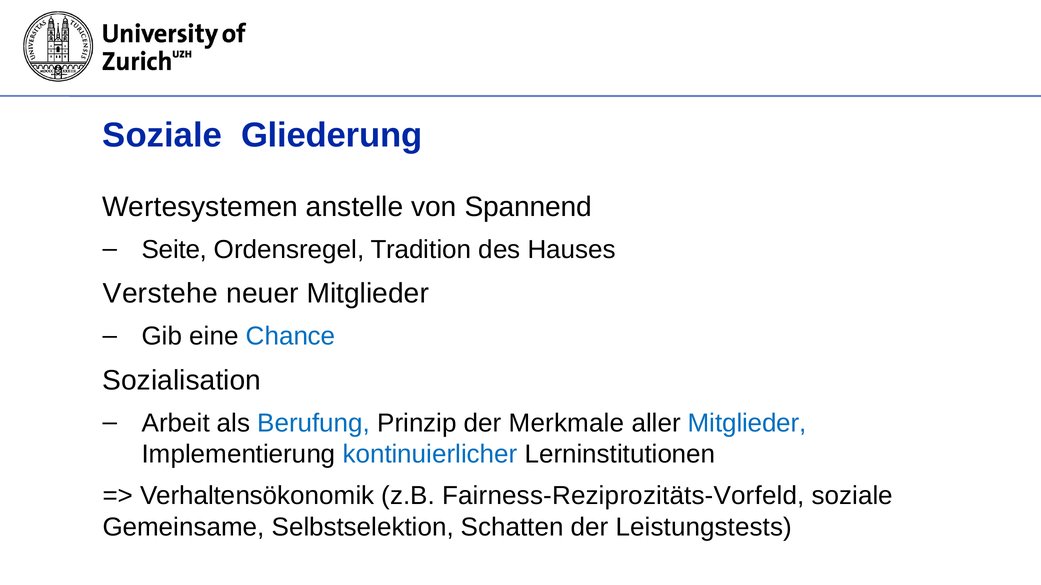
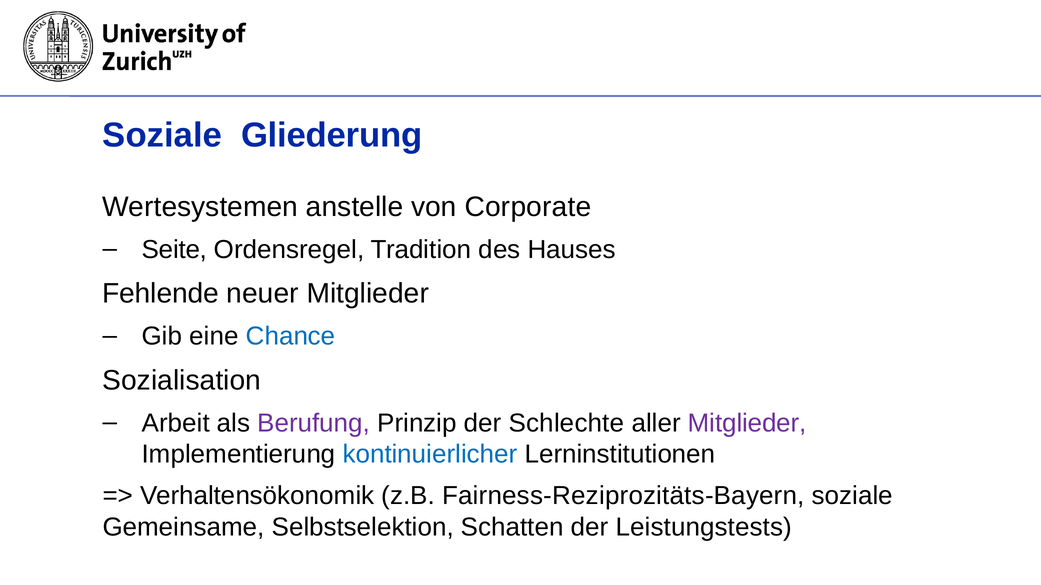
Spannend: Spannend -> Corporate
Verstehe: Verstehe -> Fehlende
Berufung colour: blue -> purple
Merkmale: Merkmale -> Schlechte
Mitglieder at (747, 424) colour: blue -> purple
Fairness-Reziprozitäts-Vorfeld: Fairness-Reziprozitäts-Vorfeld -> Fairness-Reziprozitäts-Bayern
